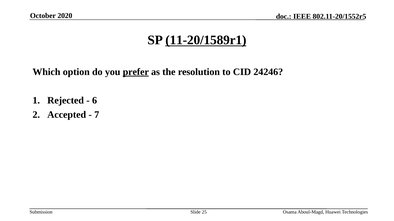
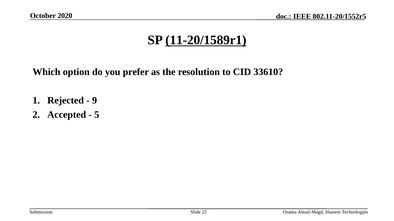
prefer underline: present -> none
24246: 24246 -> 33610
6: 6 -> 9
7: 7 -> 5
